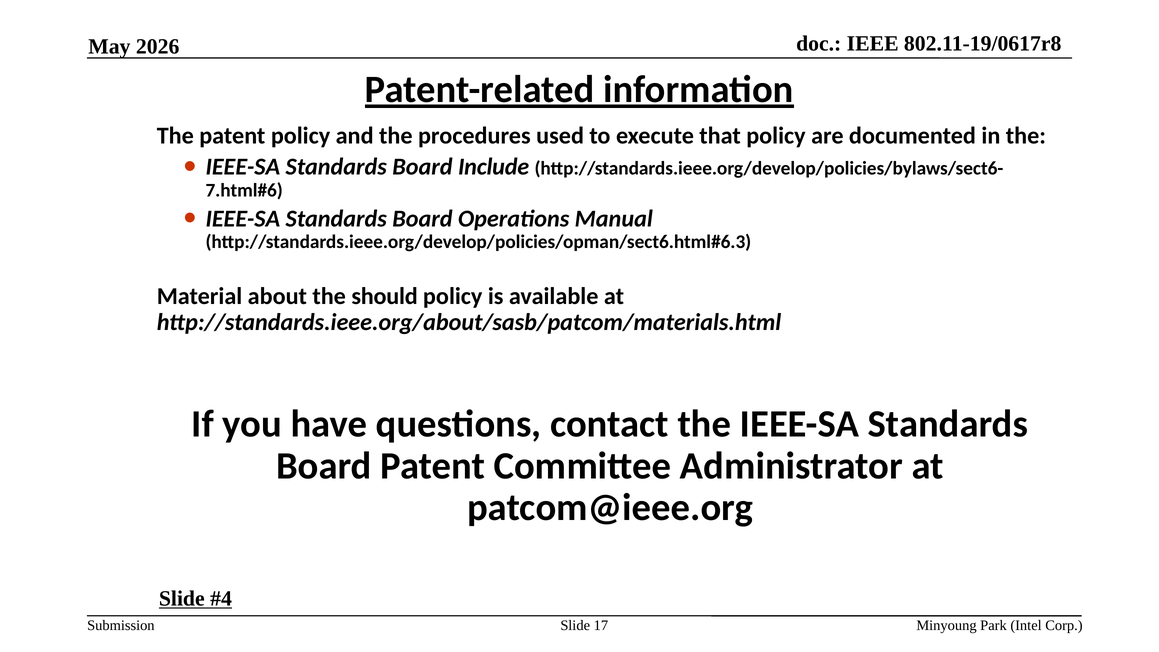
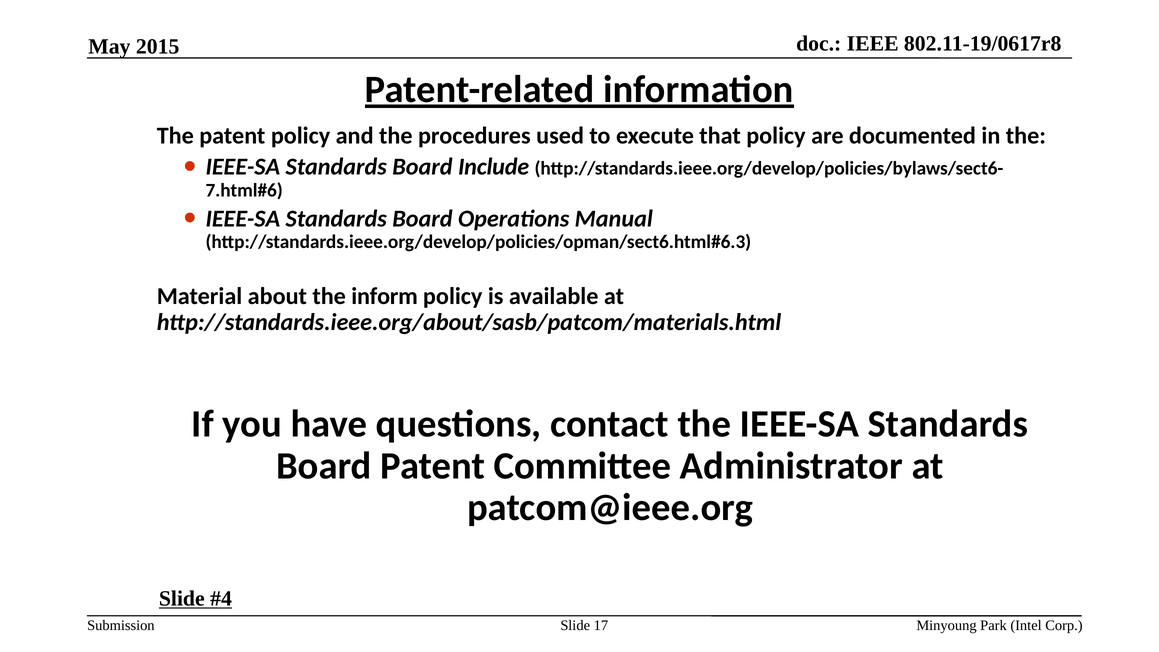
2026: 2026 -> 2015
should: should -> inform
